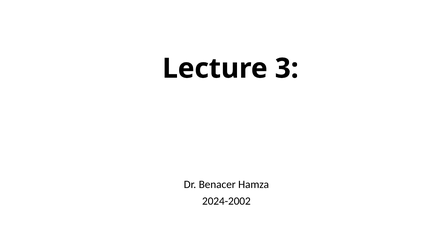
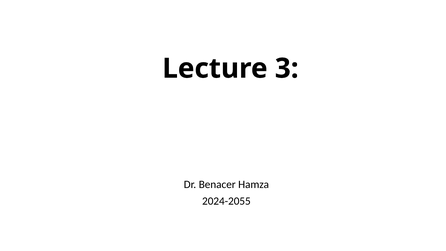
2024-2002: 2024-2002 -> 2024-2055
